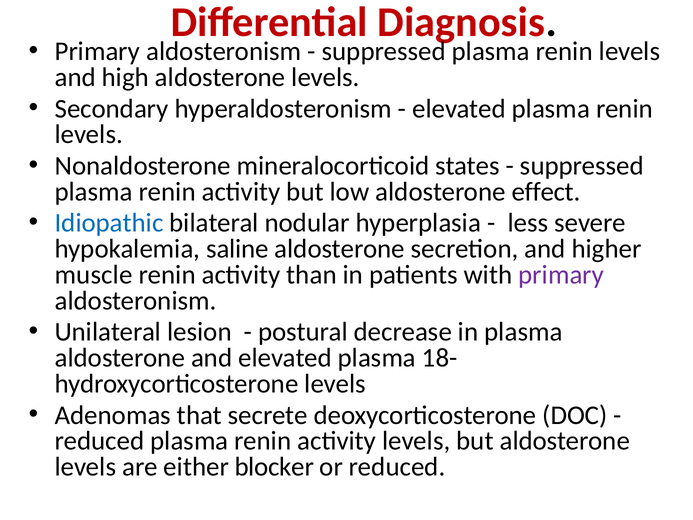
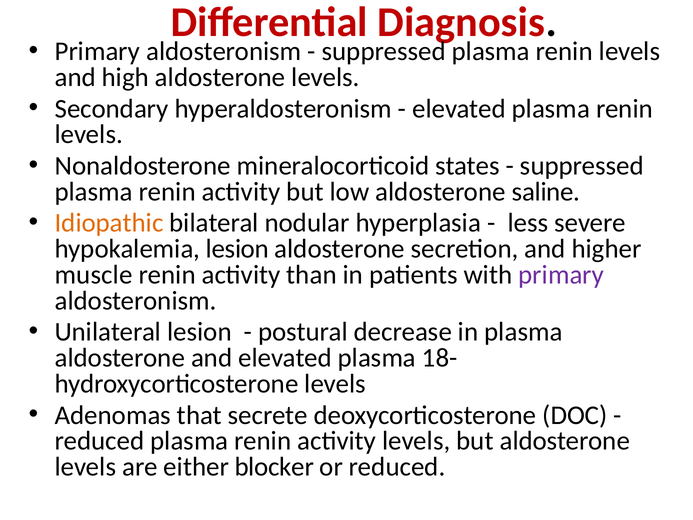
effect: effect -> saline
Idiopathic colour: blue -> orange
hypokalemia saline: saline -> lesion
